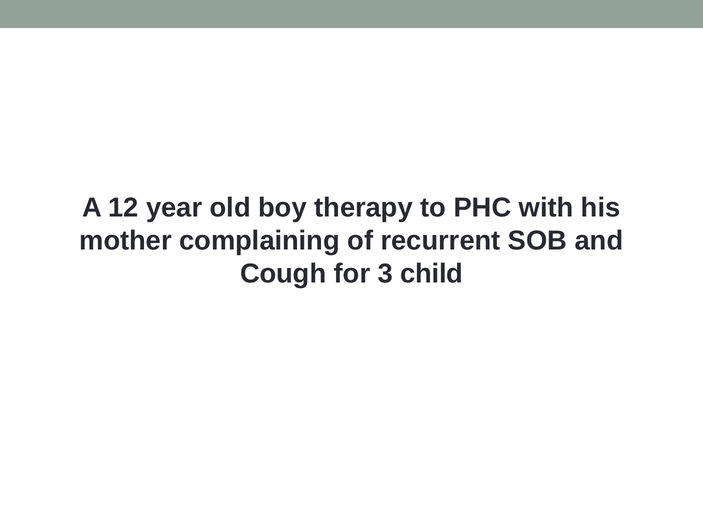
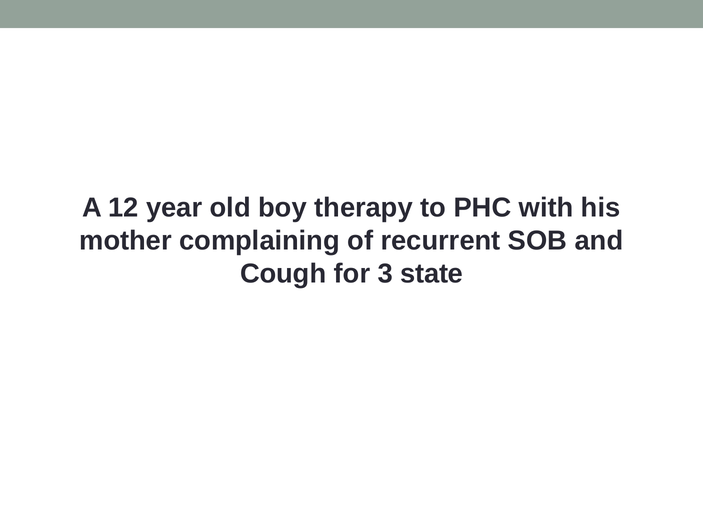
child: child -> state
